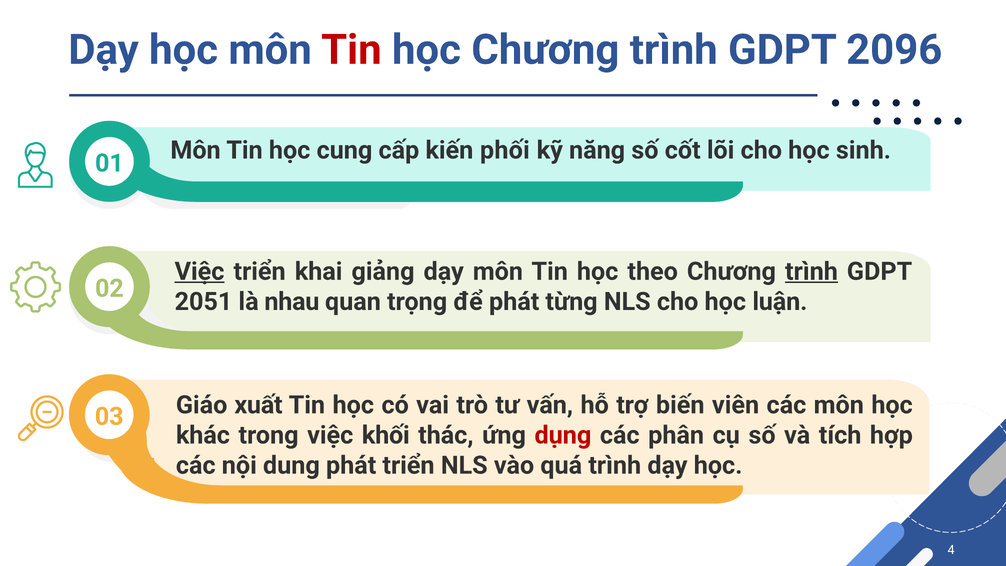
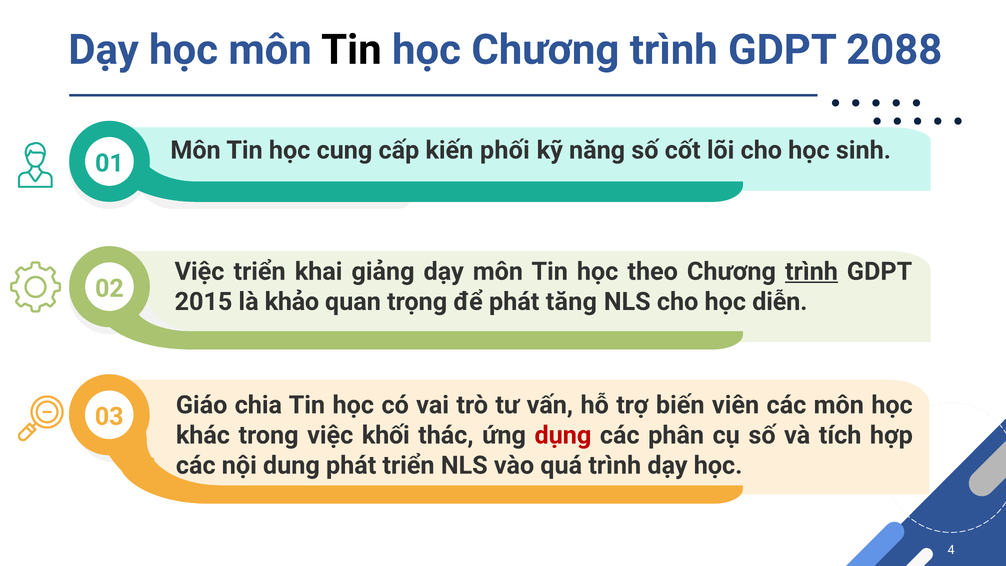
Tin at (351, 50) colour: red -> black
2096: 2096 -> 2088
Việc at (199, 271) underline: present -> none
2051: 2051 -> 2015
nhau: nhau -> khảo
từng: từng -> tăng
luận: luận -> diễn
xuất: xuất -> chia
